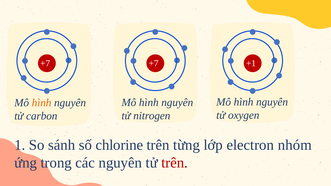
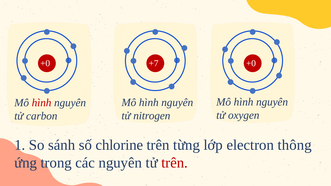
+7 at (45, 63): +7 -> +0
+7 +1: +1 -> +0
hình at (42, 103) colour: orange -> red
nhóm: nhóm -> thông
